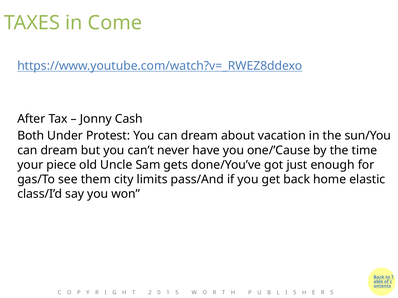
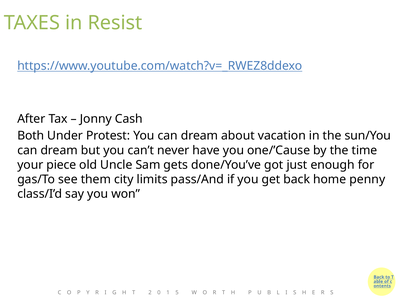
Come: Come -> Resist
elastic: elastic -> penny
